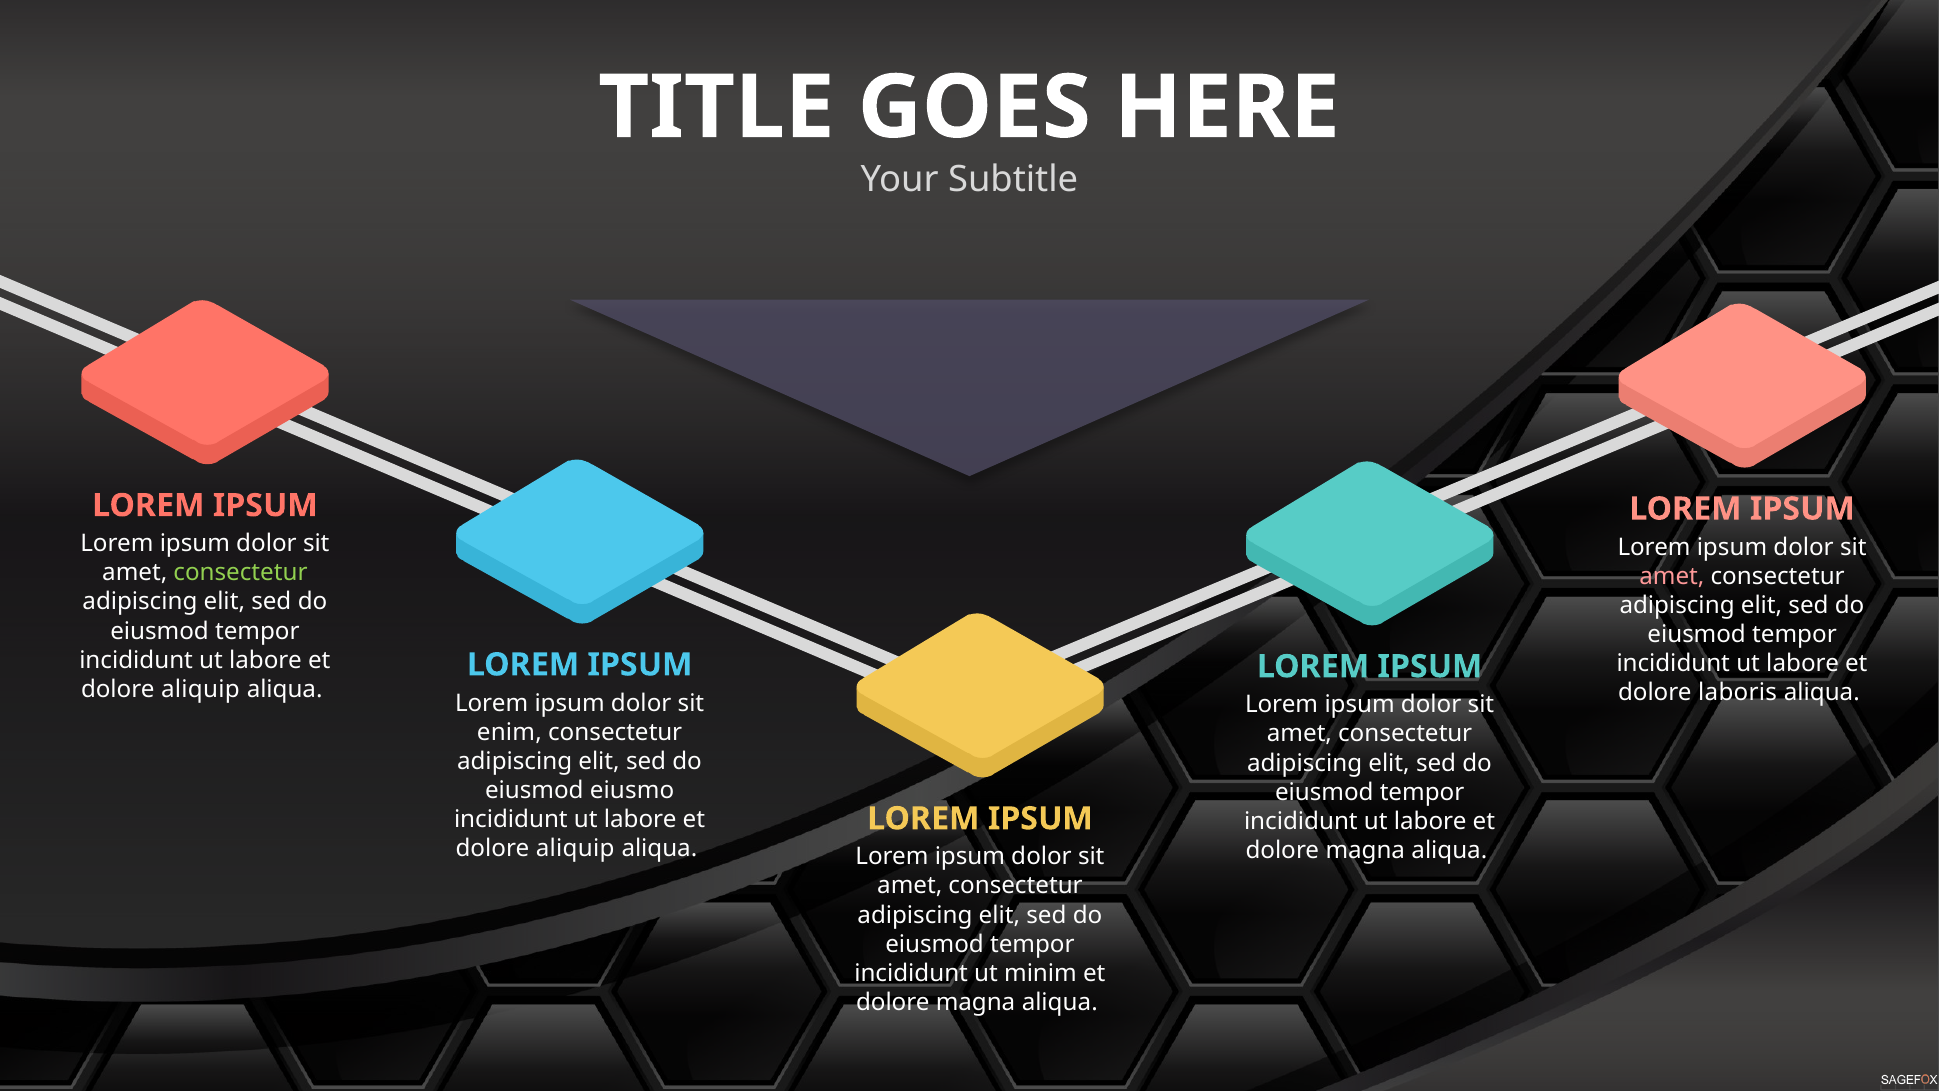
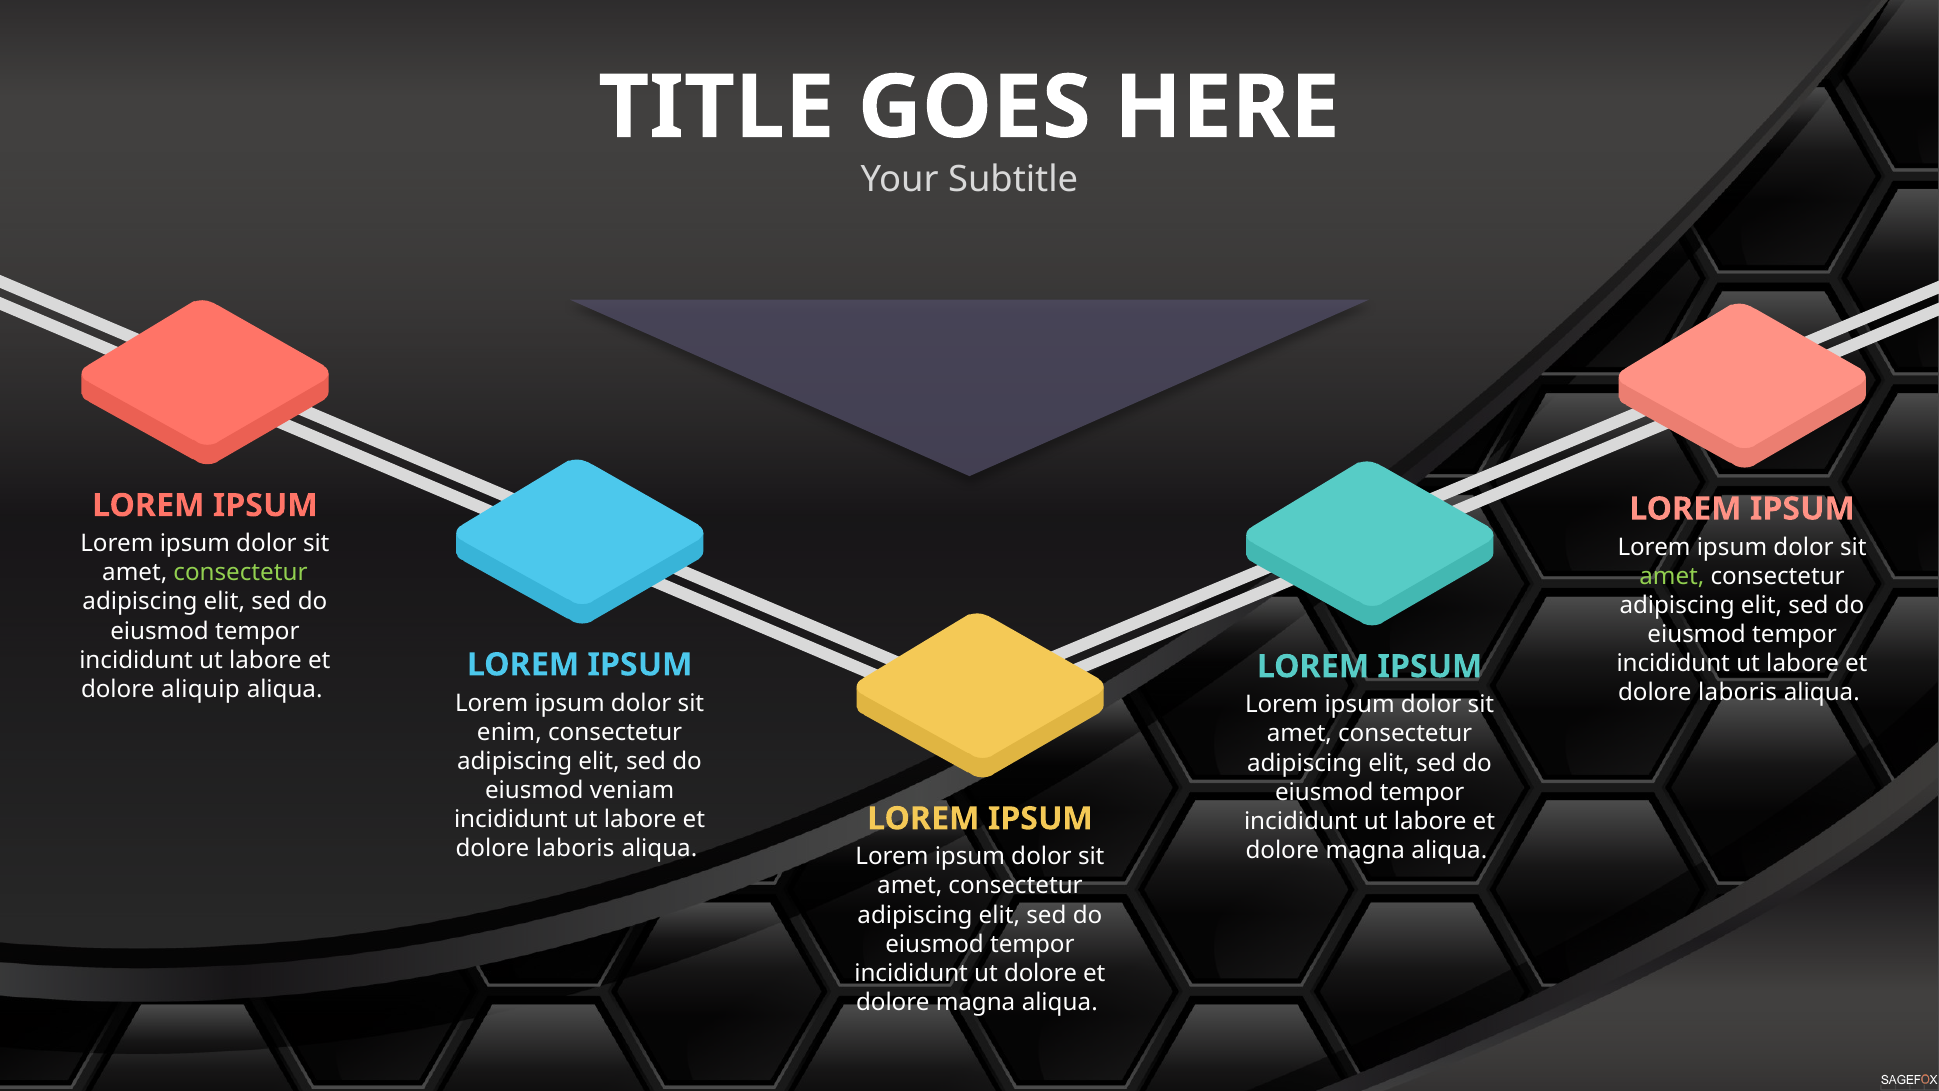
amet at (1672, 576) colour: pink -> light green
eiusmo: eiusmo -> veniam
aliquip at (575, 848): aliquip -> laboris
ut minim: minim -> dolore
